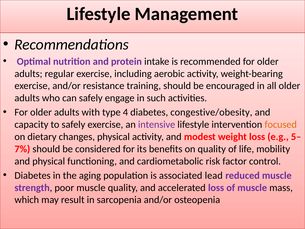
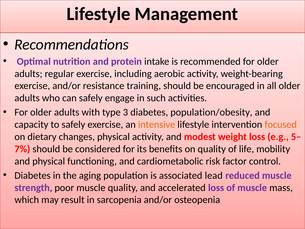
4: 4 -> 3
congestive/obesity: congestive/obesity -> population/obesity
intensive colour: purple -> orange
